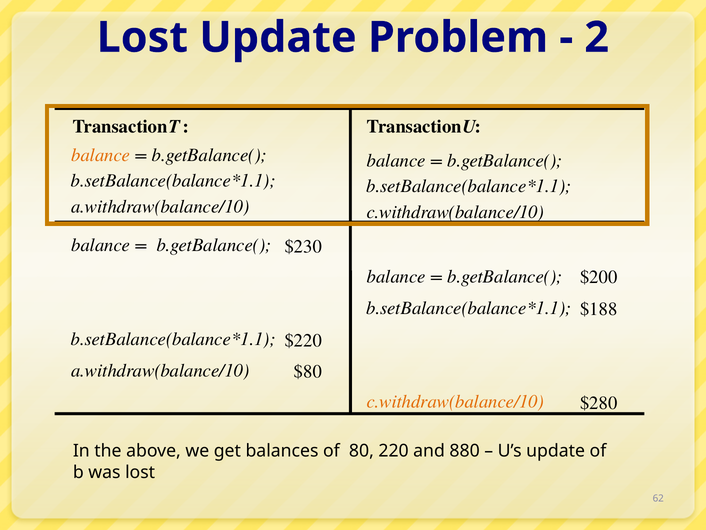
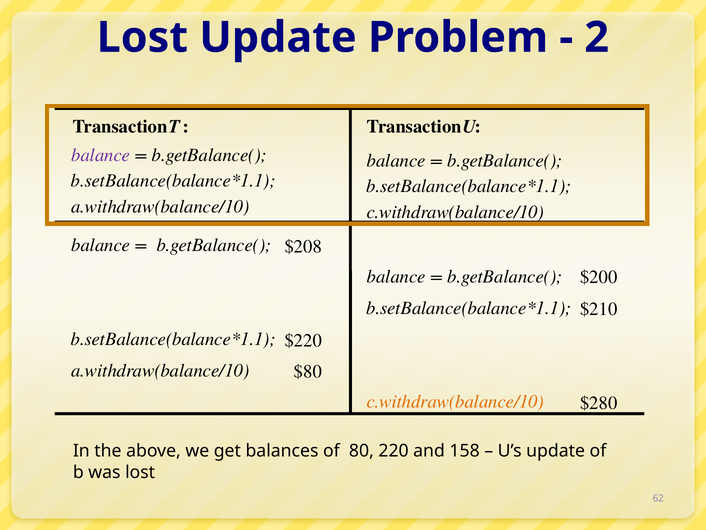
balance at (101, 155) colour: orange -> purple
$230: $230 -> $208
$188: $188 -> $210
880: 880 -> 158
